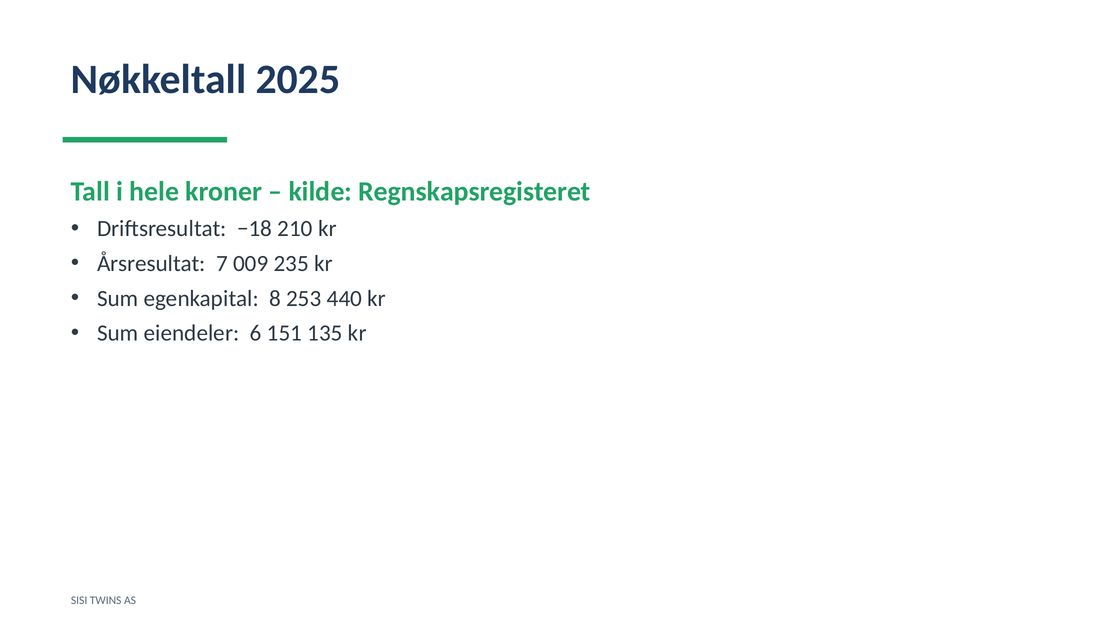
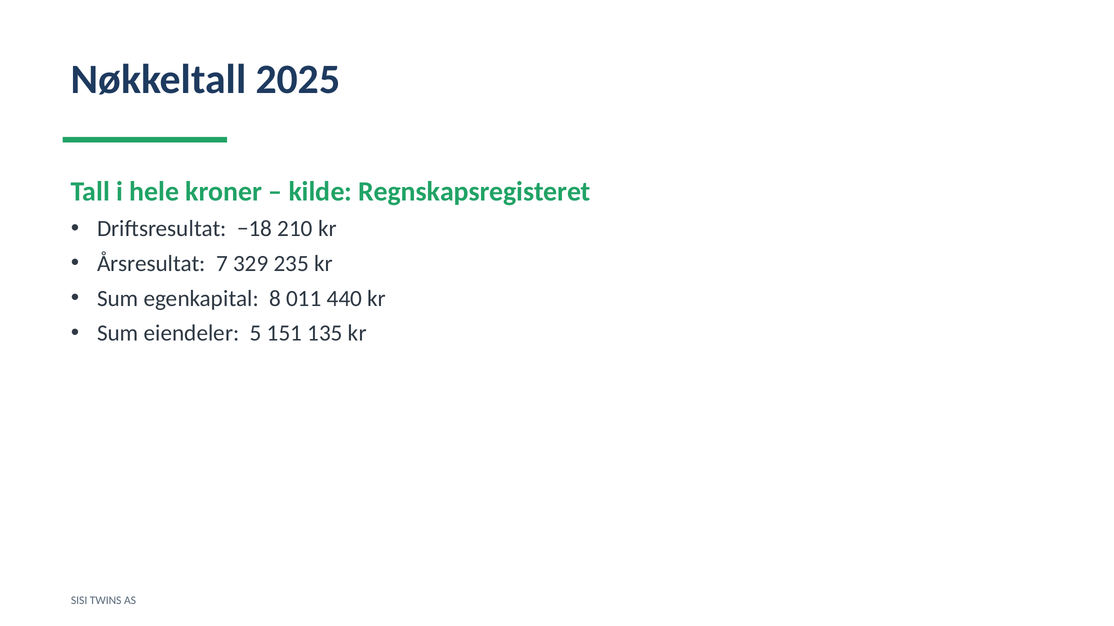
009: 009 -> 329
253: 253 -> 011
6: 6 -> 5
